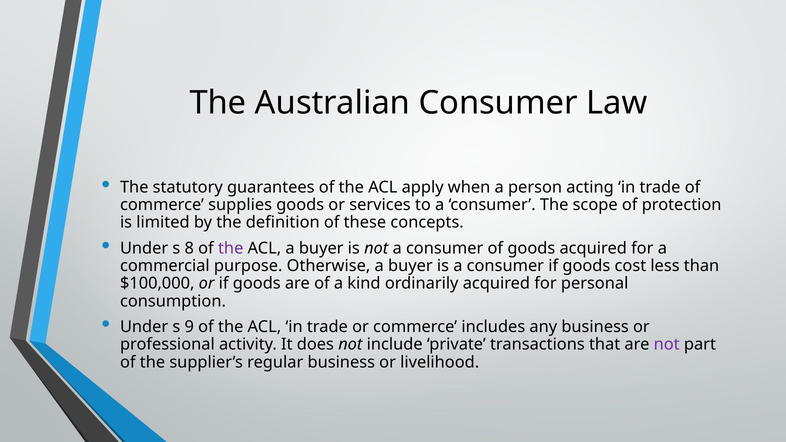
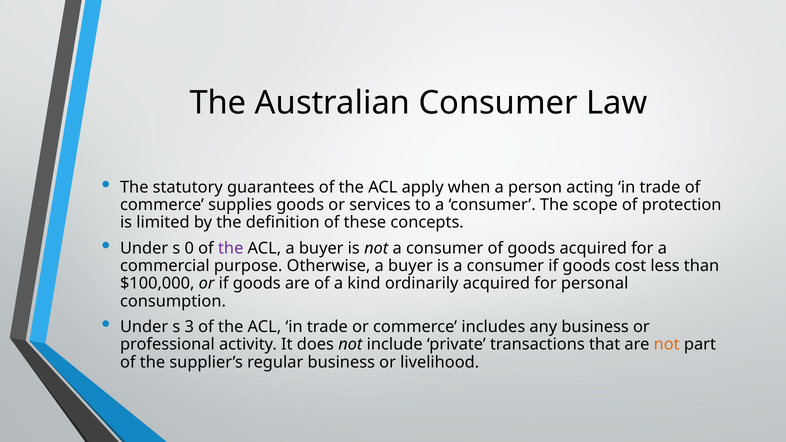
8: 8 -> 0
9: 9 -> 3
not at (667, 345) colour: purple -> orange
